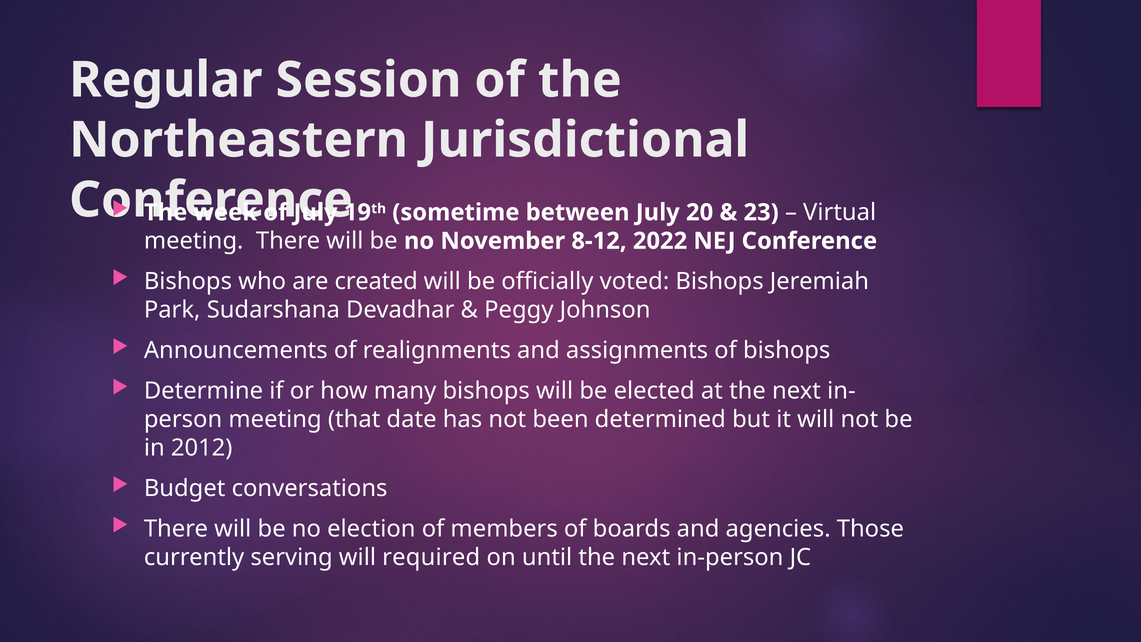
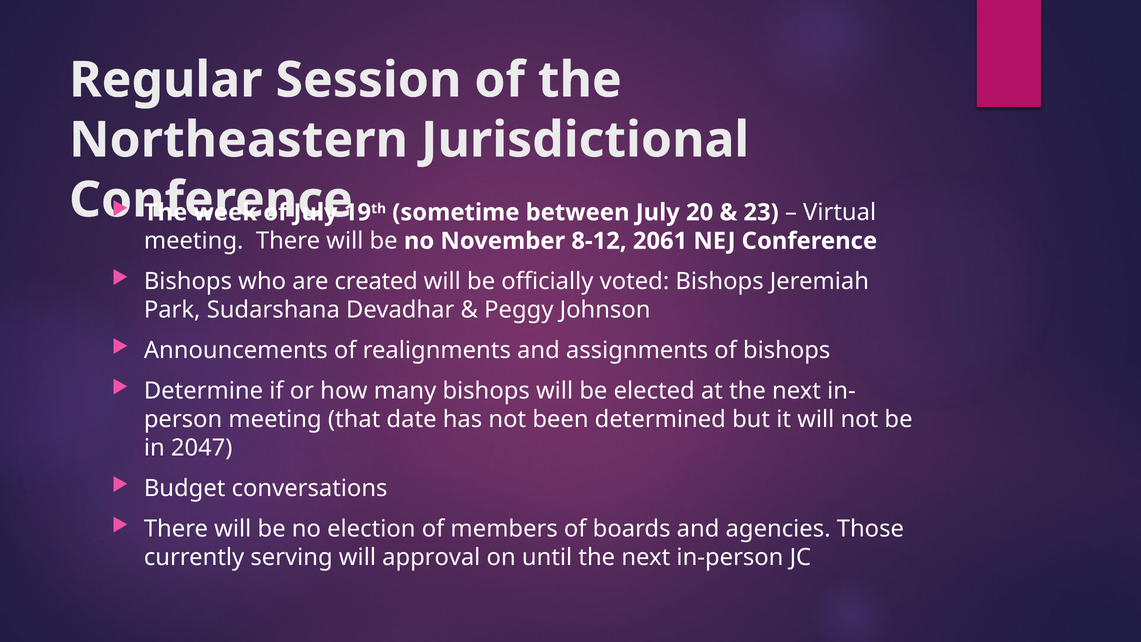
2022: 2022 -> 2061
2012: 2012 -> 2047
required: required -> approval
